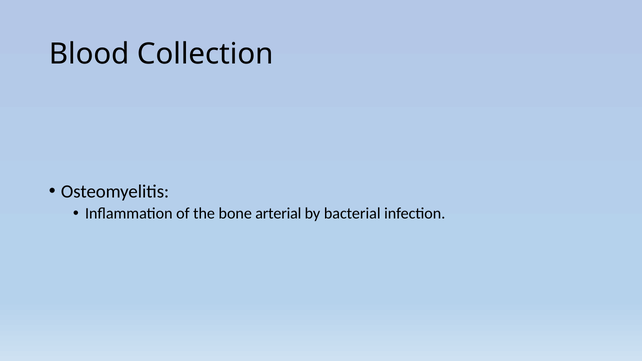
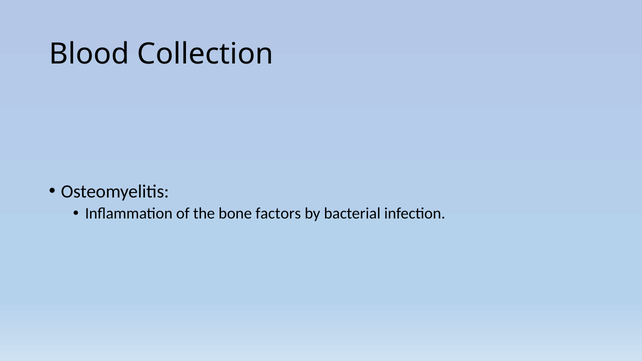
arterial: arterial -> factors
